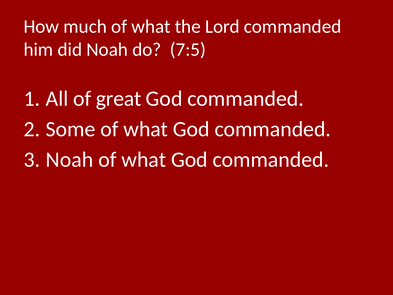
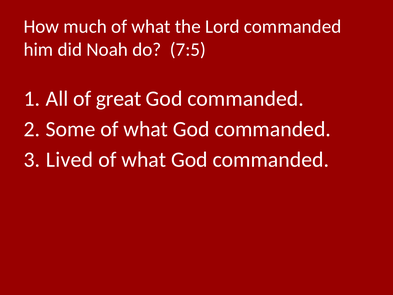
Noah at (70, 160): Noah -> Lived
